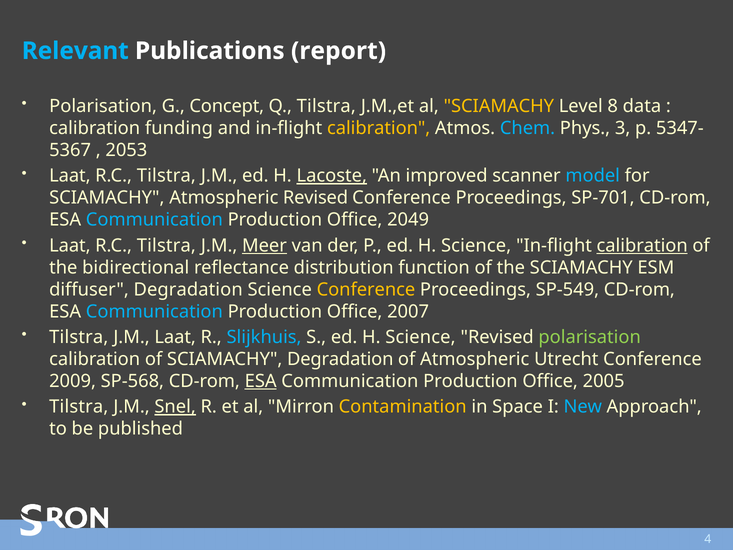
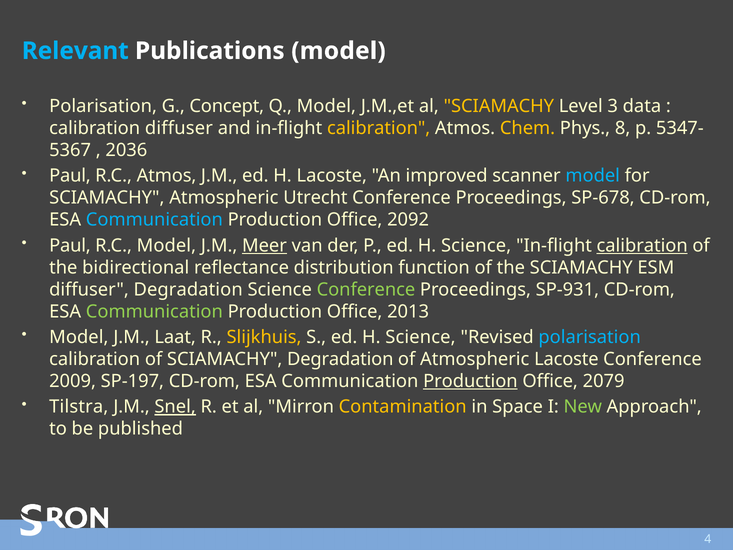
Publications report: report -> model
Q Tilstra: Tilstra -> Model
8: 8 -> 3
calibration funding: funding -> diffuser
Chem colour: light blue -> yellow
3: 3 -> 8
2053: 2053 -> 2036
Laat at (70, 176): Laat -> Paul
Tilstra at (166, 176): Tilstra -> Atmos
Lacoste at (332, 176) underline: present -> none
Atmospheric Revised: Revised -> Utrecht
SP-701: SP-701 -> SP-678
2049: 2049 -> 2092
Laat at (70, 245): Laat -> Paul
Tilstra at (166, 245): Tilstra -> Model
Conference at (366, 289) colour: yellow -> light green
SP-549: SP-549 -> SP-931
Communication at (154, 311) colour: light blue -> light green
2007: 2007 -> 2013
Tilstra at (79, 337): Tilstra -> Model
Slijkhuis colour: light blue -> yellow
polarisation at (590, 337) colour: light green -> light blue
Atmospheric Utrecht: Utrecht -> Lacoste
SP-568: SP-568 -> SP-197
ESA at (261, 381) underline: present -> none
Production at (470, 381) underline: none -> present
2005: 2005 -> 2079
New colour: light blue -> light green
